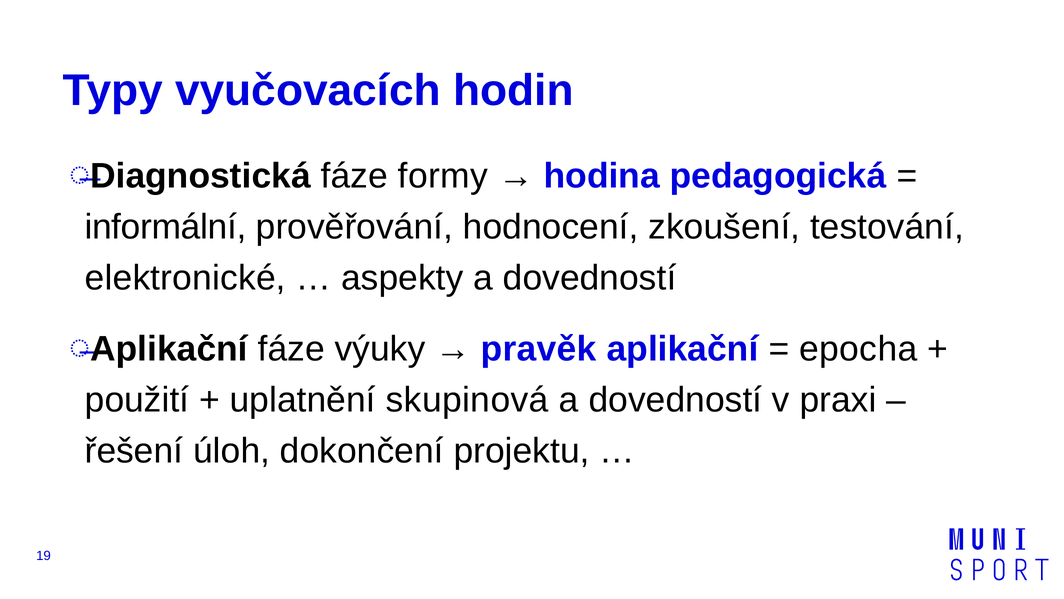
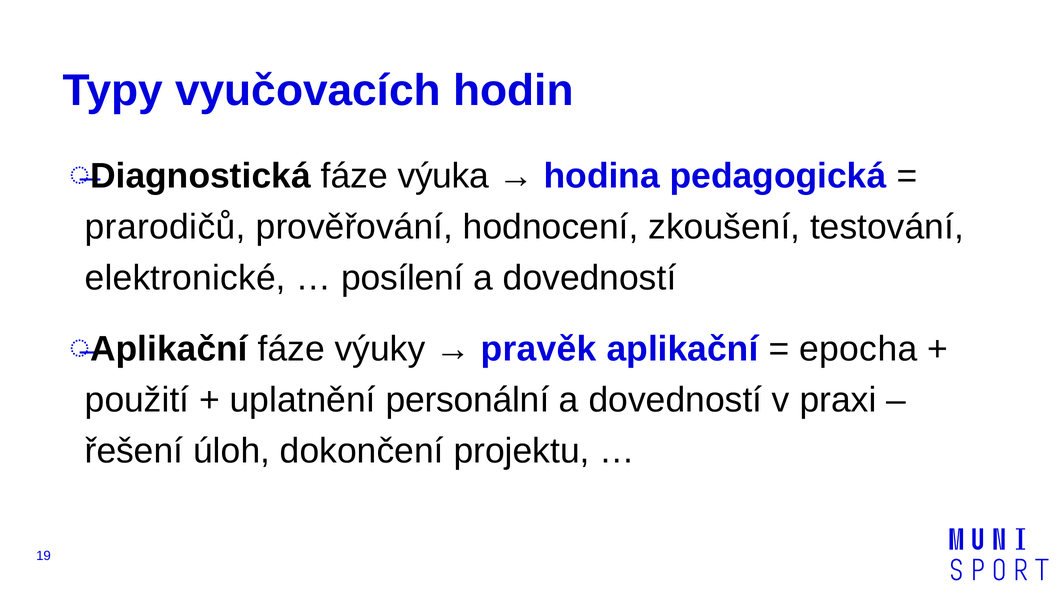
formy: formy -> výuka
informální: informální -> prarodičů
aspekty: aspekty -> posílení
skupinová: skupinová -> personální
